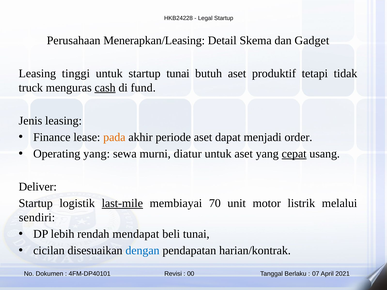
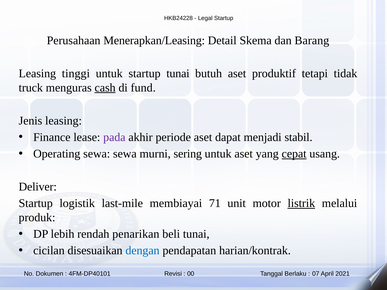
Gadget: Gadget -> Barang
pada colour: orange -> purple
order: order -> stabil
Operating yang: yang -> sewa
diatur: diatur -> sering
last-mile underline: present -> none
70: 70 -> 71
listrik underline: none -> present
sendiri: sendiri -> produk
mendapat: mendapat -> penarikan
